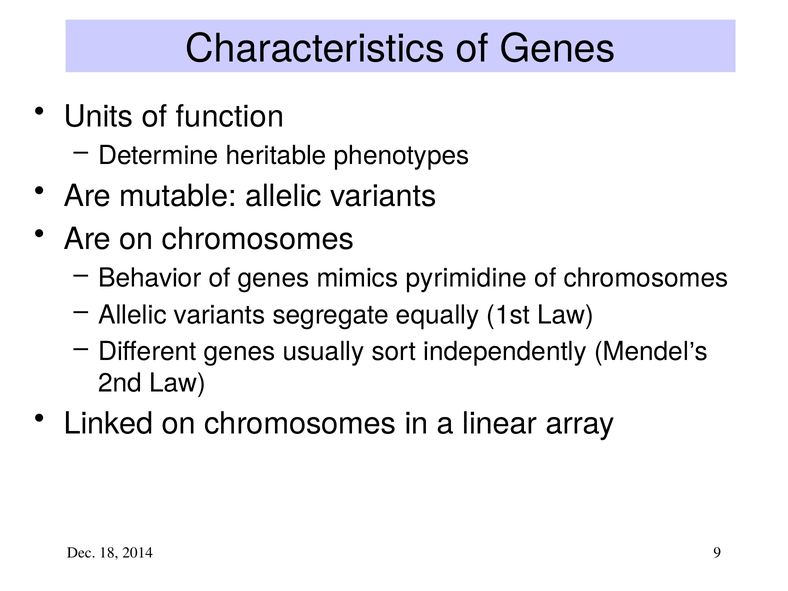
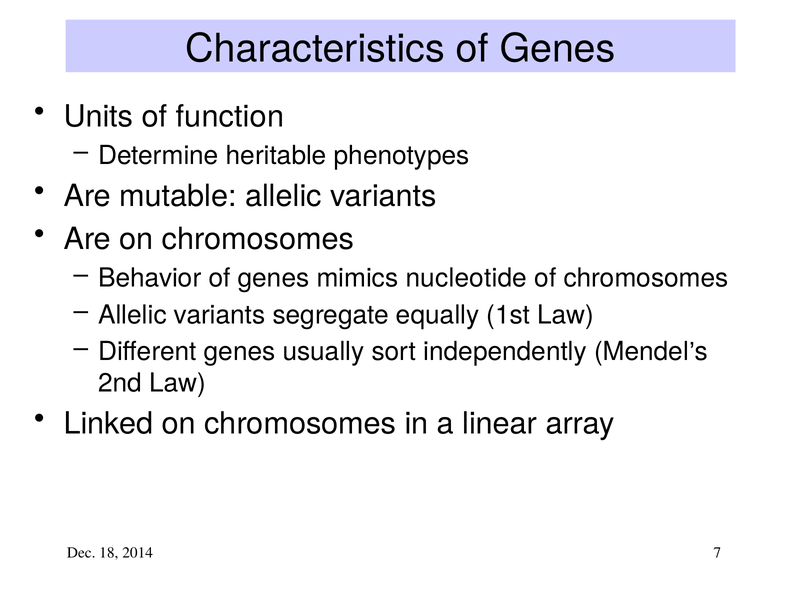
pyrimidine: pyrimidine -> nucleotide
9: 9 -> 7
